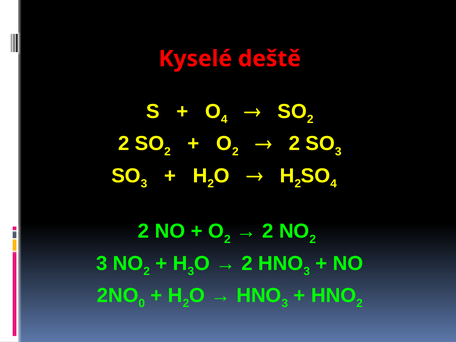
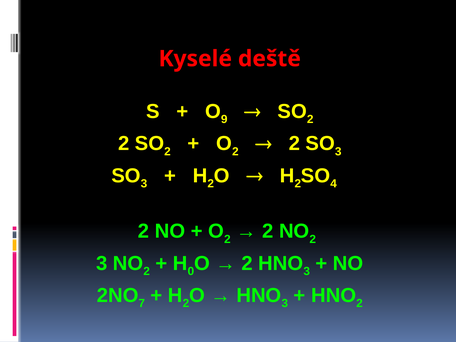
4 at (224, 119): 4 -> 9
3 at (191, 271): 3 -> 0
0: 0 -> 7
